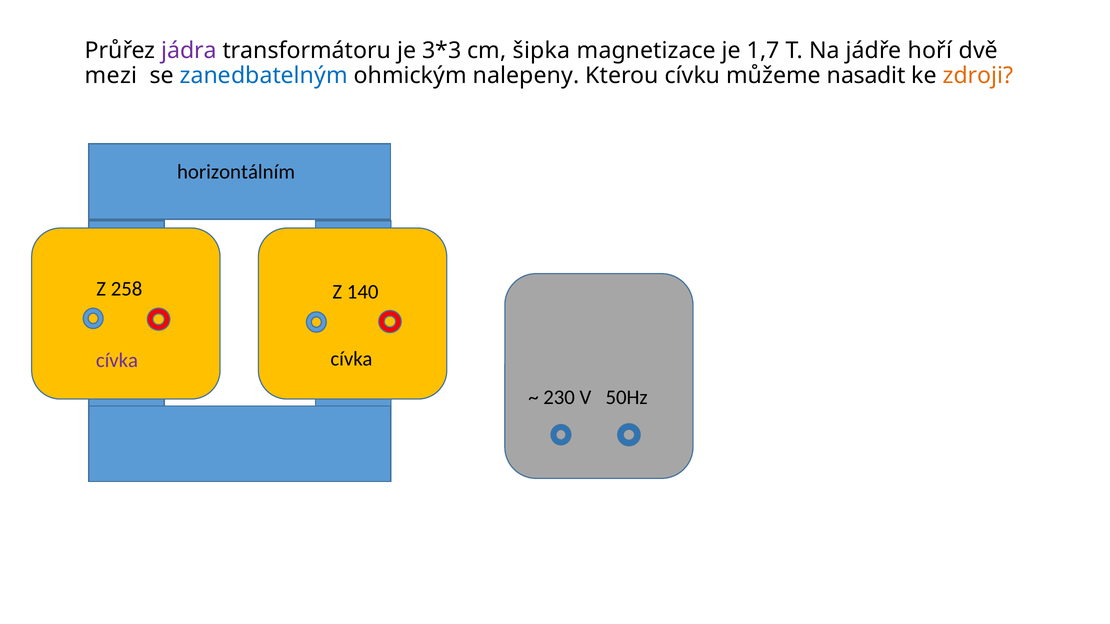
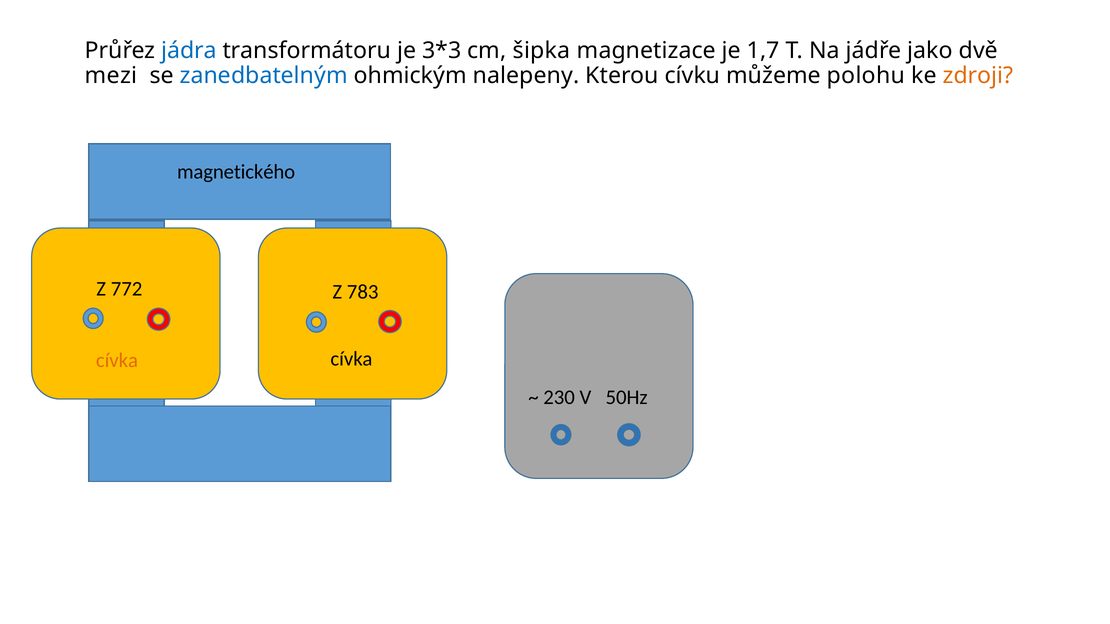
jádra colour: purple -> blue
hoří: hoří -> jako
nasadit: nasadit -> polohu
horizontálním: horizontálním -> magnetického
258: 258 -> 772
140: 140 -> 783
cívka at (117, 361) colour: purple -> orange
